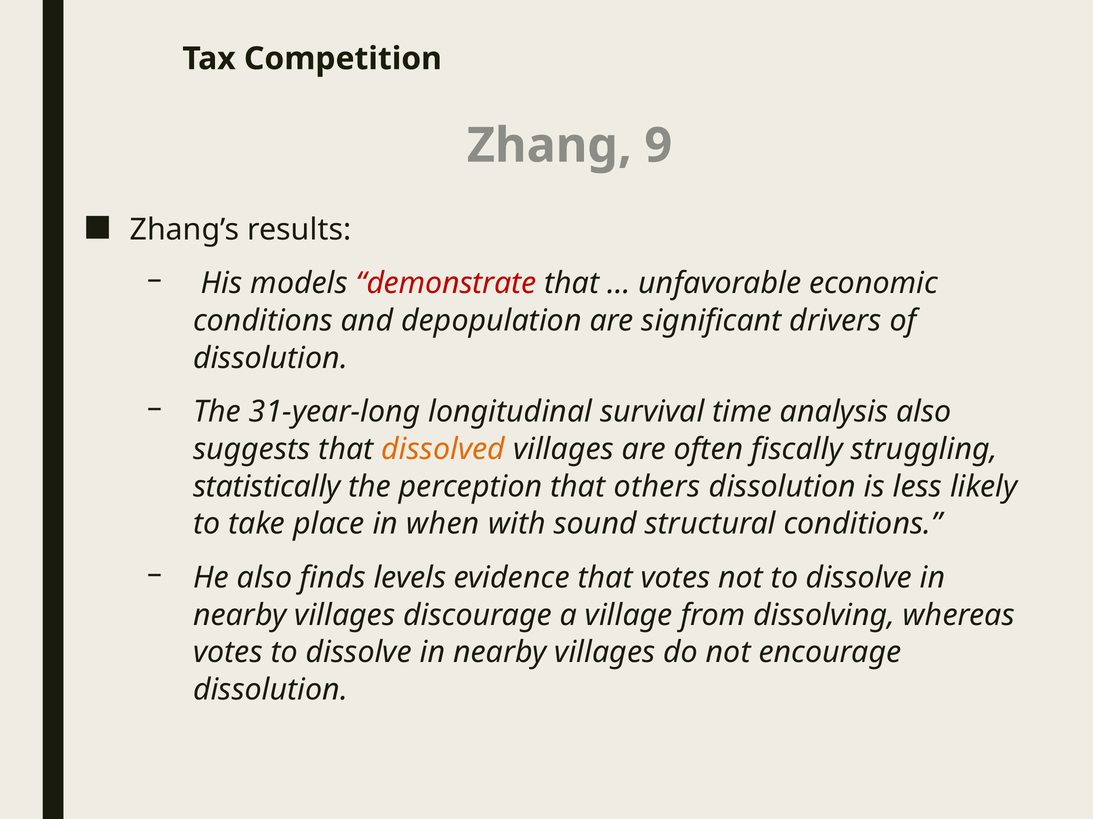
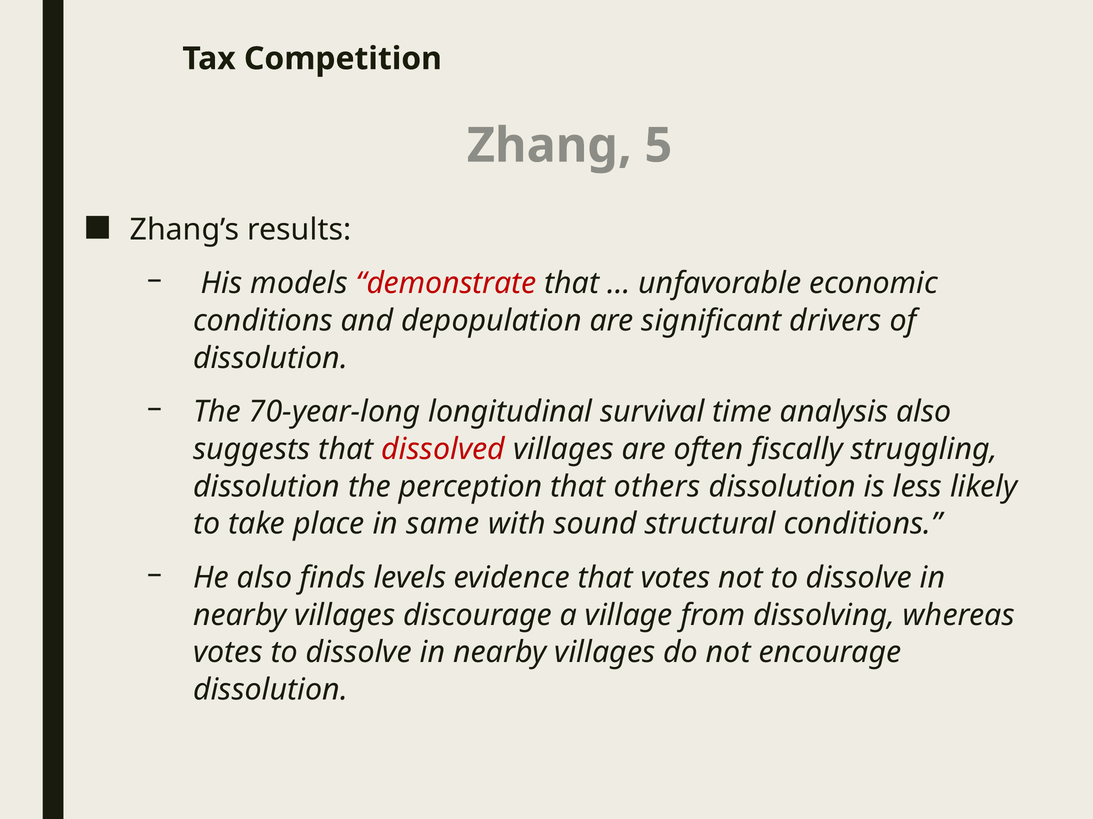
9: 9 -> 5
31-year-long: 31-year-long -> 70-year-long
dissolved colour: orange -> red
statistically at (267, 487): statistically -> dissolution
when: when -> same
